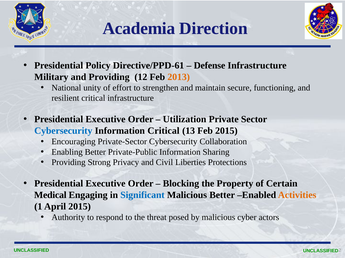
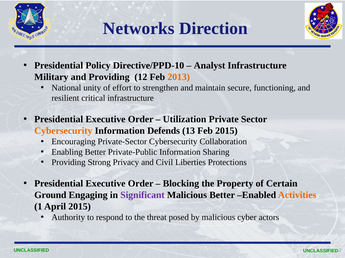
Academia: Academia -> Networks
Directive/PPD-61: Directive/PPD-61 -> Directive/PPD-10
Defense: Defense -> Analyst
Cybersecurity at (63, 131) colour: blue -> orange
Information Critical: Critical -> Defends
Medical: Medical -> Ground
Significant colour: blue -> purple
